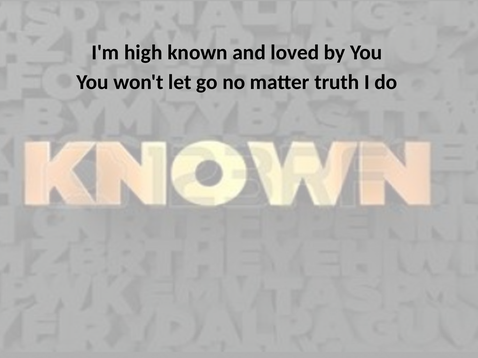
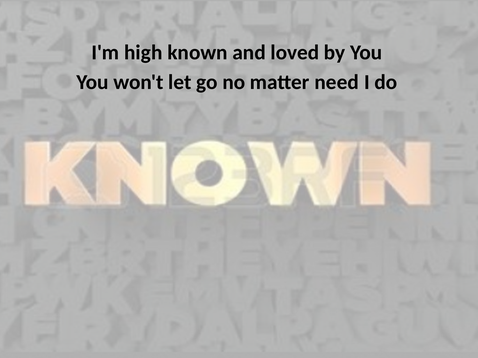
truth: truth -> need
